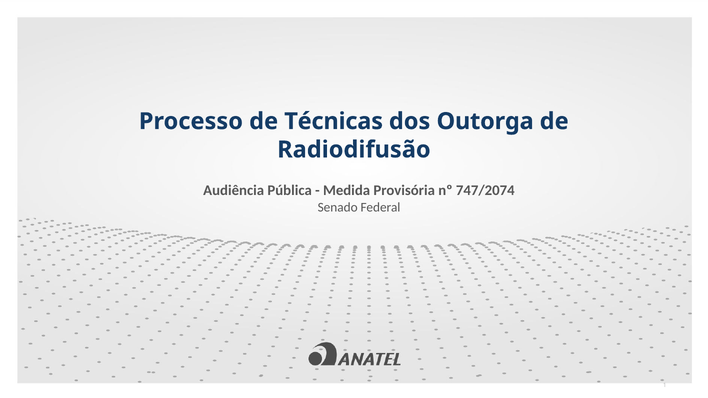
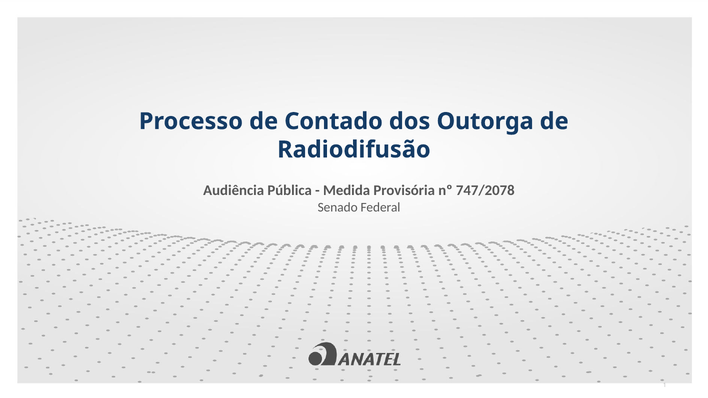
Técnicas: Técnicas -> Contado
747/2074: 747/2074 -> 747/2078
